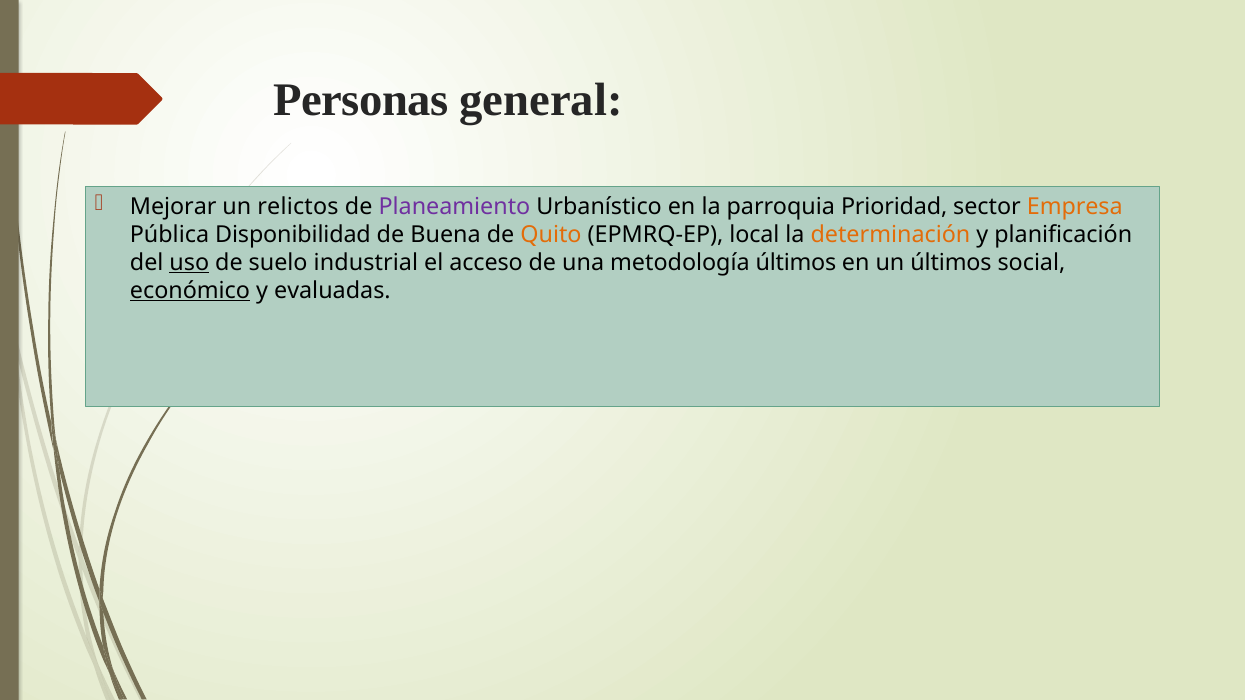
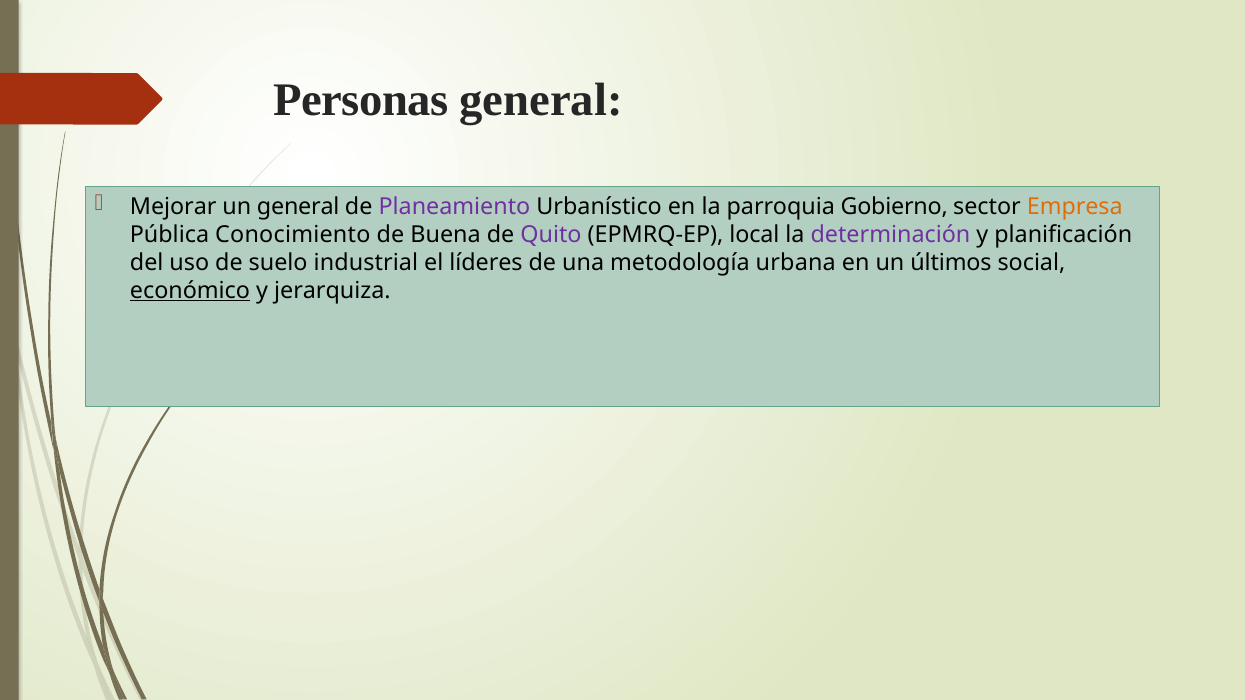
un relictos: relictos -> general
Prioridad: Prioridad -> Gobierno
Disponibilidad: Disponibilidad -> Conocimiento
Quito colour: orange -> purple
determinación colour: orange -> purple
uso underline: present -> none
acceso: acceso -> líderes
metodología últimos: últimos -> urbana
evaluadas: evaluadas -> jerarquiza
